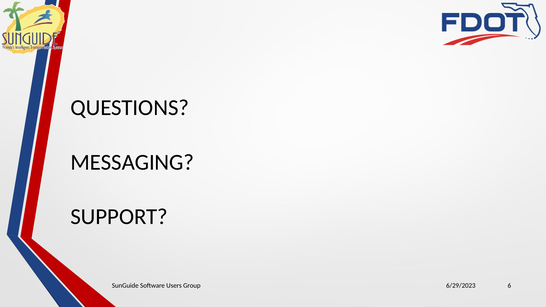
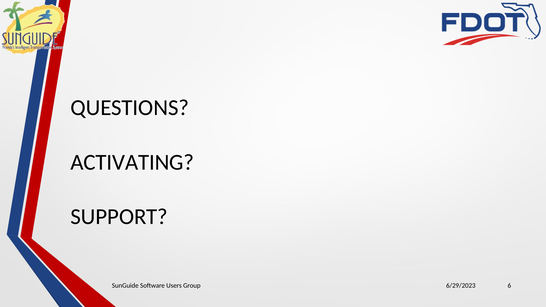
MESSAGING: MESSAGING -> ACTIVATING
